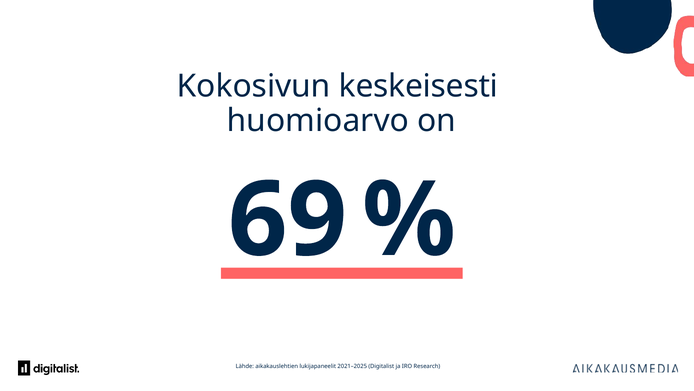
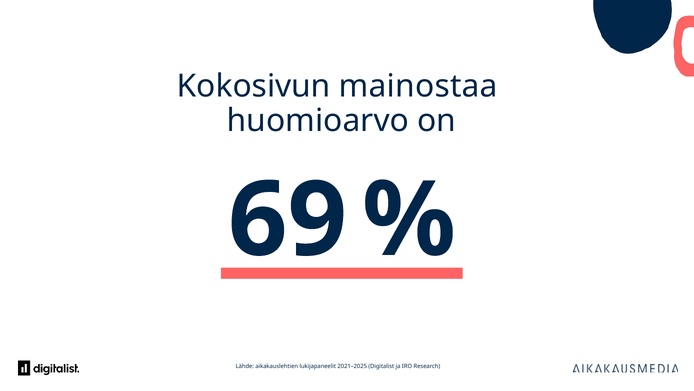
keskeisesti: keskeisesti -> mainostaa
